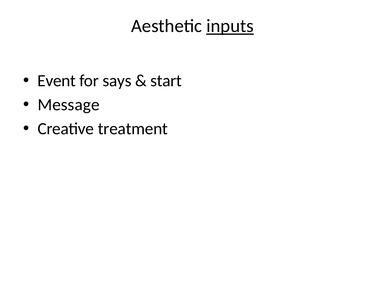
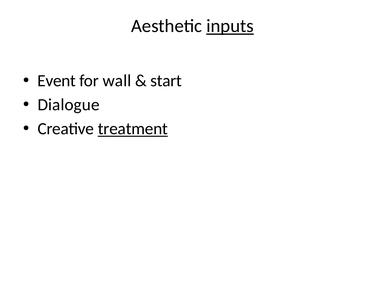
says: says -> wall
Message: Message -> Dialogue
treatment underline: none -> present
